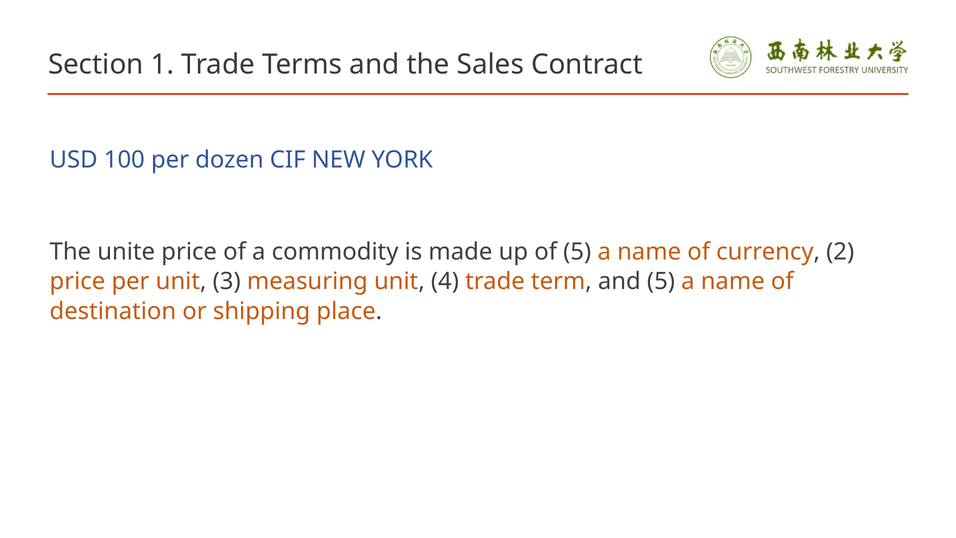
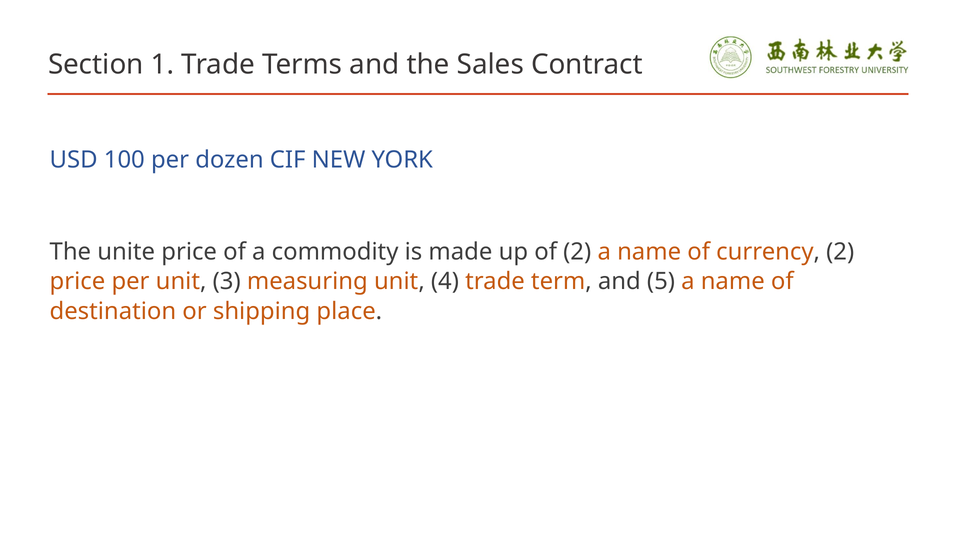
of 5: 5 -> 2
